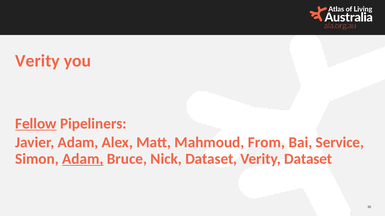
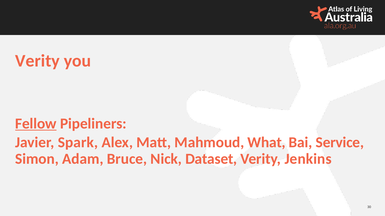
Javier Adam: Adam -> Spark
From: From -> What
Adam at (83, 159) underline: present -> none
Verity Dataset: Dataset -> Jenkins
